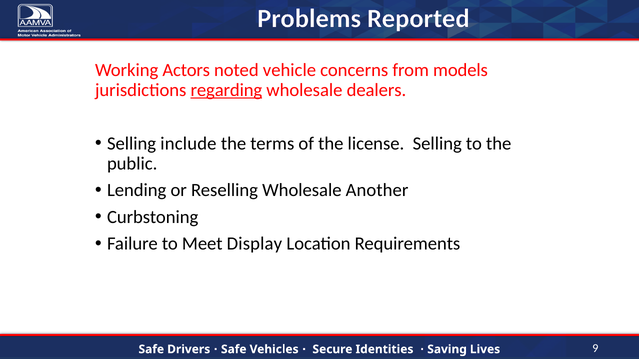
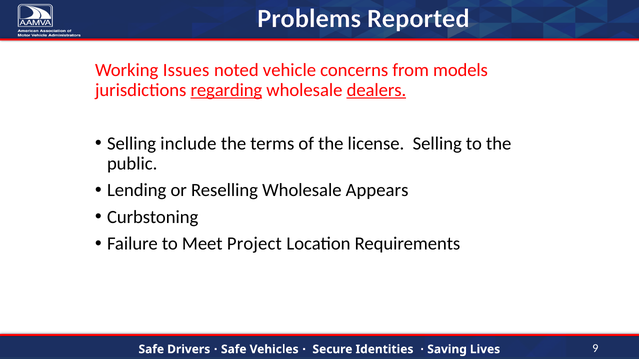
Actors: Actors -> Issues
dealers underline: none -> present
Another: Another -> Appears
Display: Display -> Project
